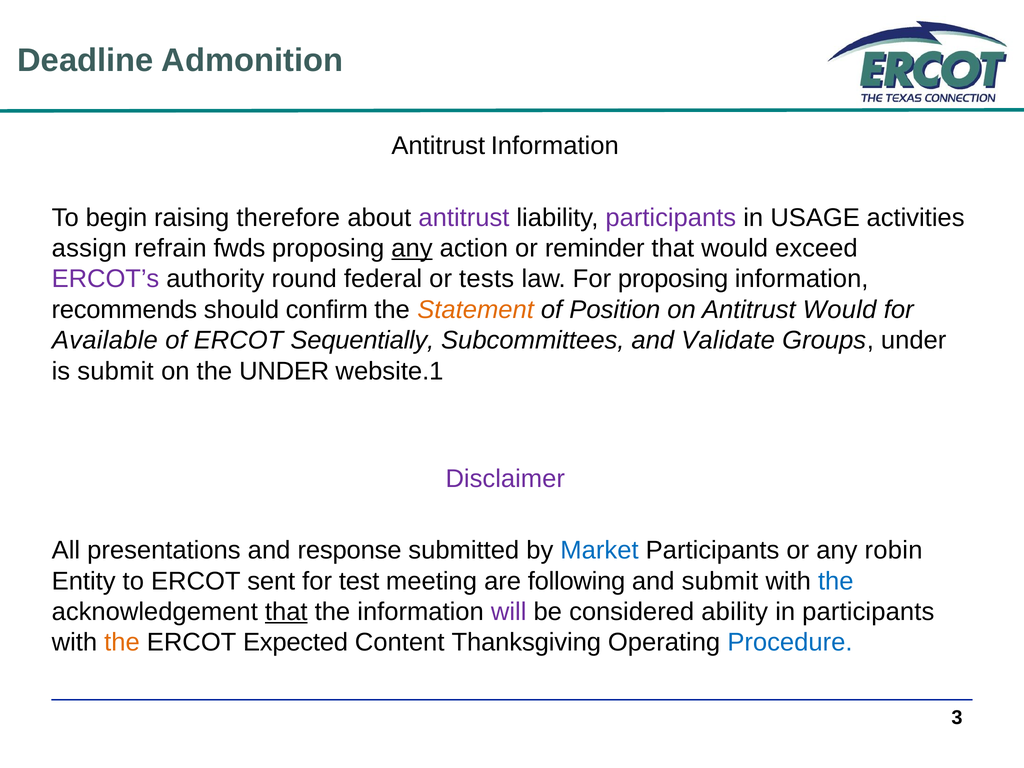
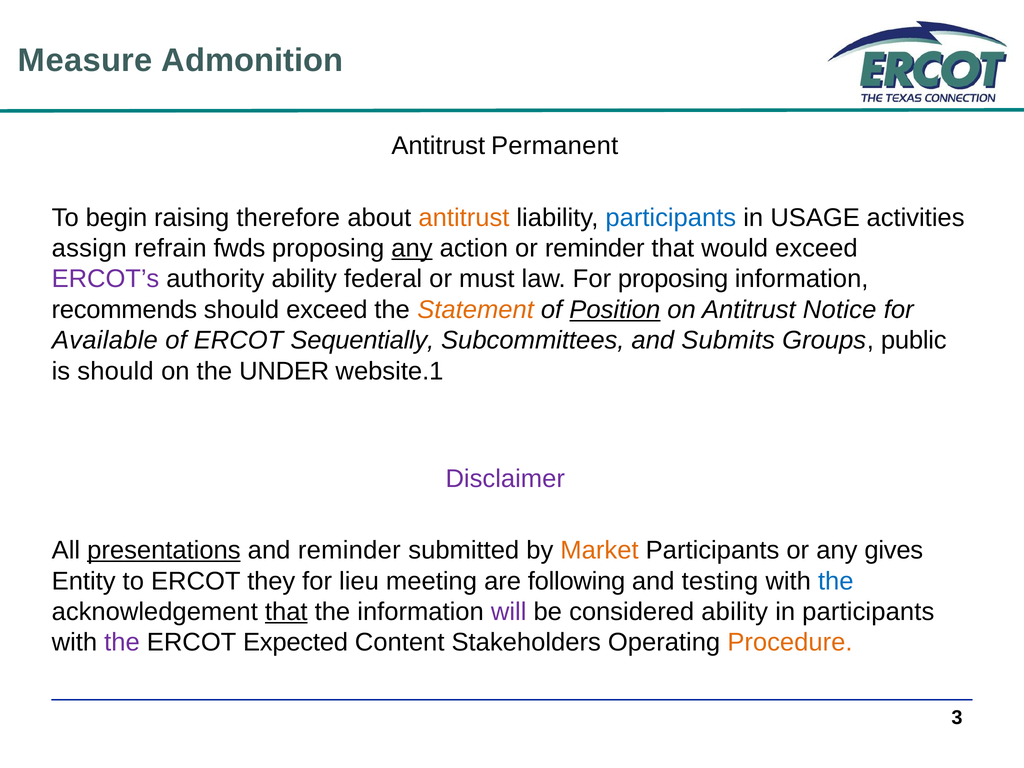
Deadline: Deadline -> Measure
Antitrust Information: Information -> Permanent
antitrust at (464, 218) colour: purple -> orange
participants at (671, 218) colour: purple -> blue
authority round: round -> ability
tests: tests -> must
should confirm: confirm -> exceed
Position underline: none -> present
Antitrust Would: Would -> Notice
Validate: Validate -> Submits
Groups under: under -> public
is submit: submit -> should
presentations underline: none -> present
and response: response -> reminder
Market colour: blue -> orange
robin: robin -> gives
sent: sent -> they
test: test -> lieu
and submit: submit -> testing
the at (122, 643) colour: orange -> purple
Thanksgiving: Thanksgiving -> Stakeholders
Procedure colour: blue -> orange
